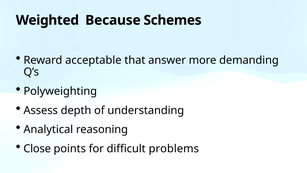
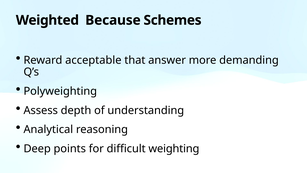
Close: Close -> Deep
problems: problems -> weighting
